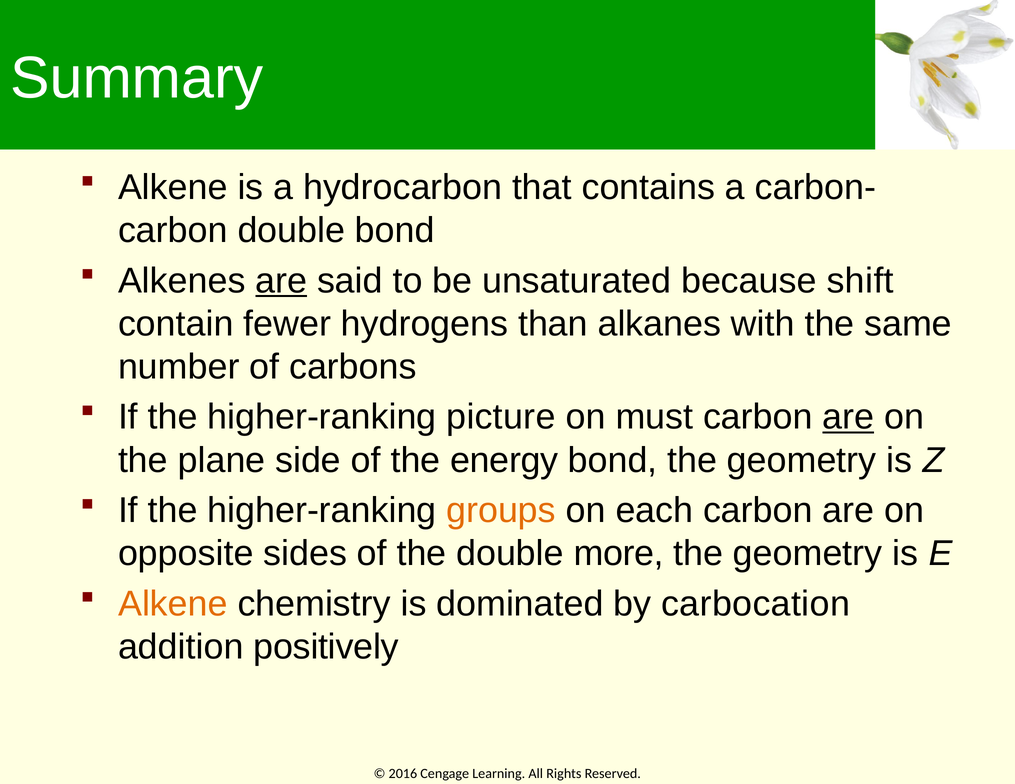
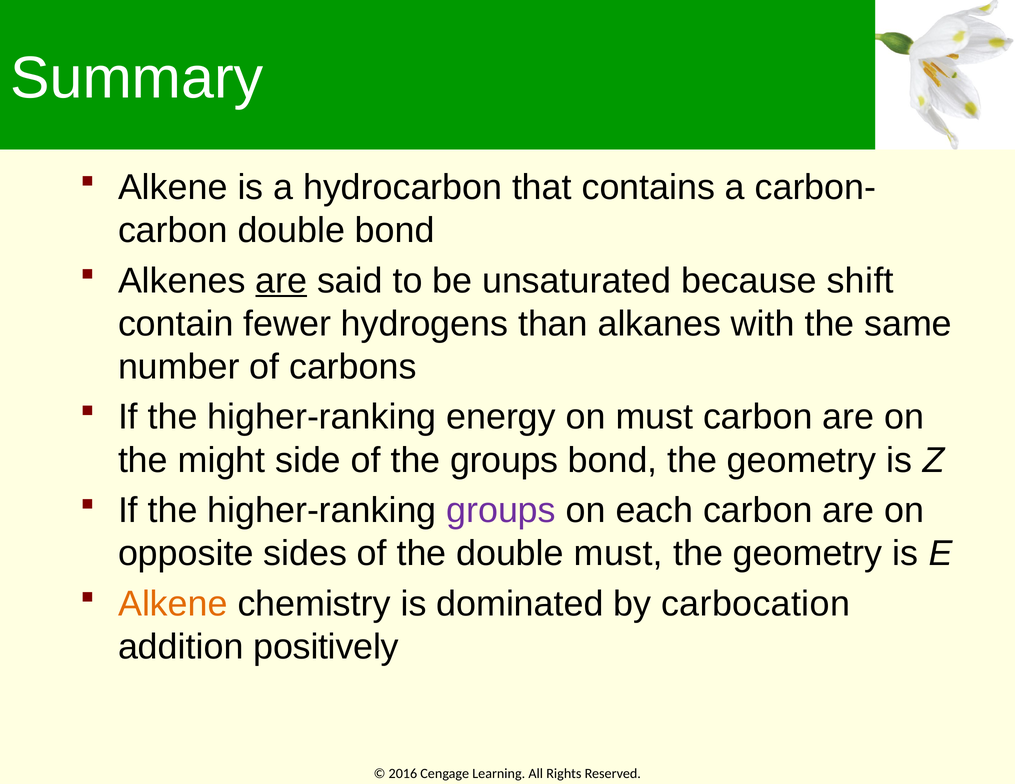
picture: picture -> energy
are at (848, 417) underline: present -> none
plane: plane -> might
the energy: energy -> groups
groups at (501, 511) colour: orange -> purple
double more: more -> must
